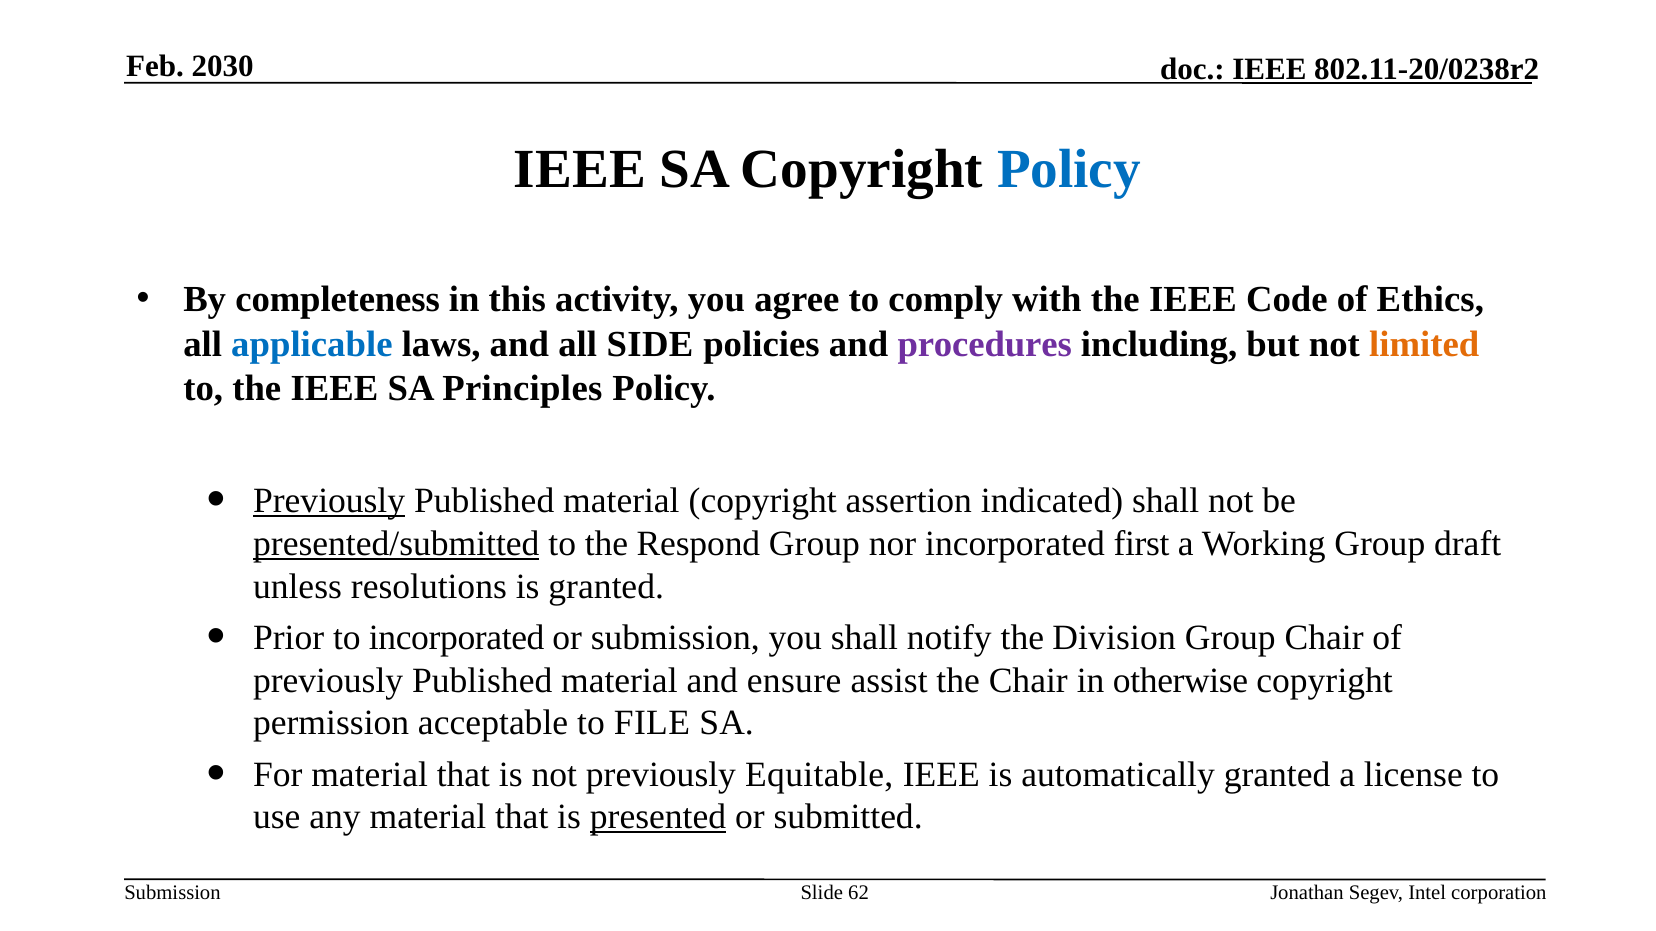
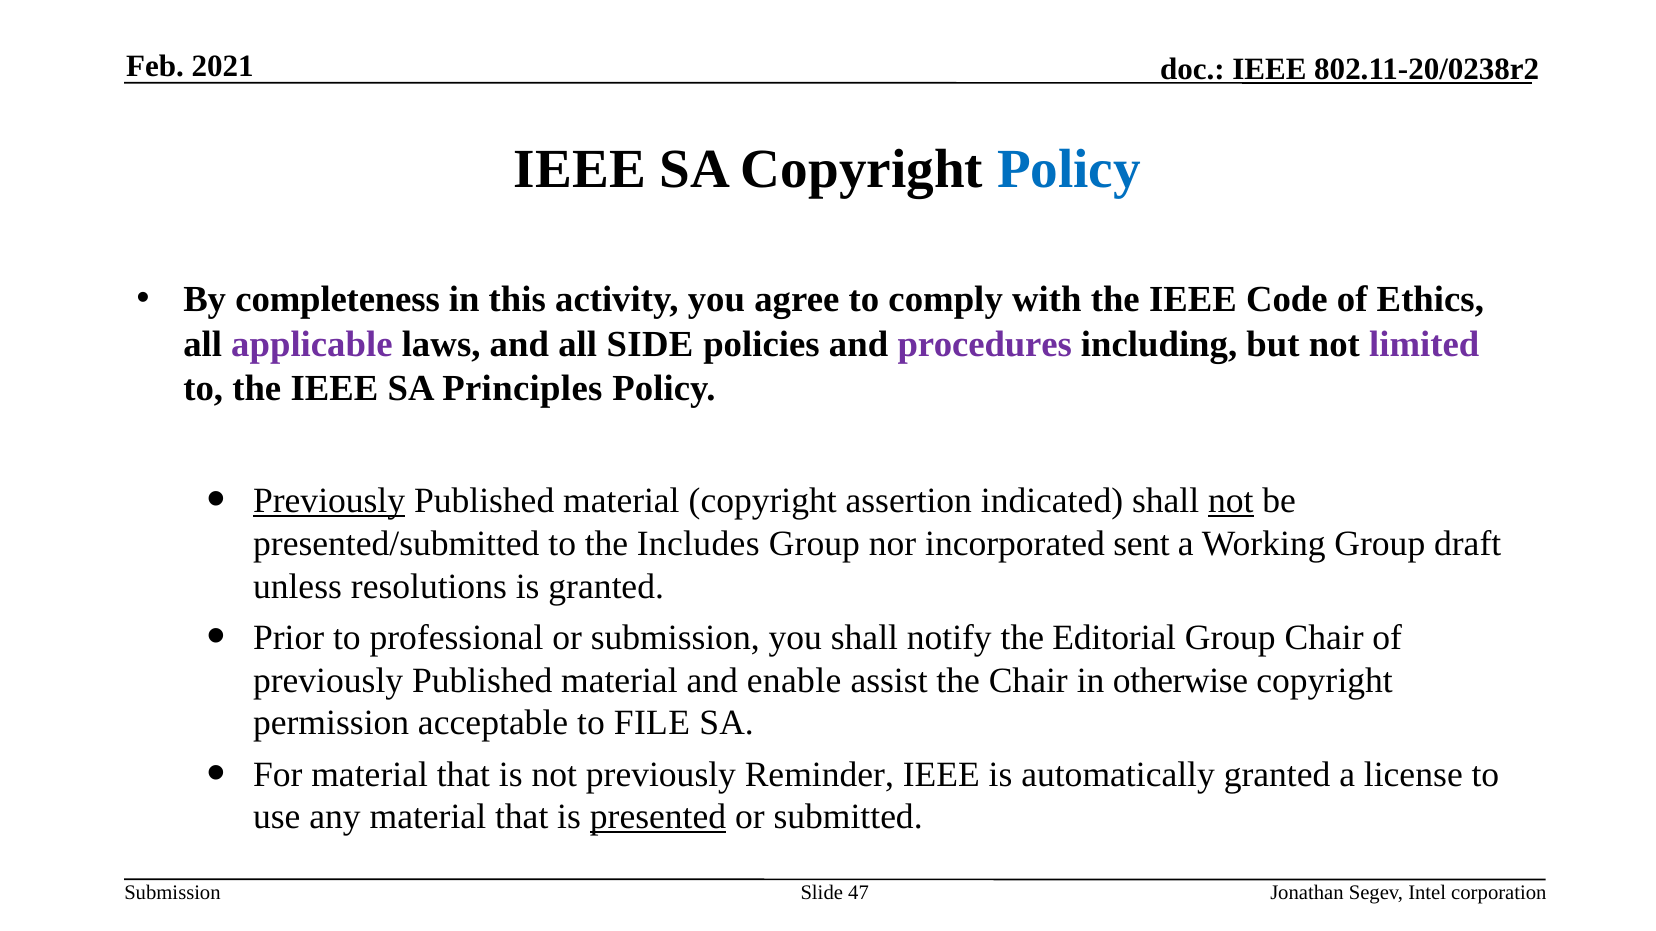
2030: 2030 -> 2021
applicable colour: blue -> purple
limited colour: orange -> purple
not at (1231, 501) underline: none -> present
presented/submitted underline: present -> none
Respond: Respond -> Includes
first: first -> sent
to incorporated: incorporated -> professional
Division: Division -> Editorial
ensure: ensure -> enable
Equitable: Equitable -> Reminder
62: 62 -> 47
